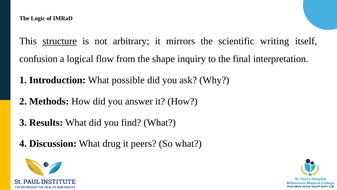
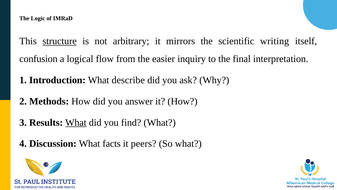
shape: shape -> easier
possible: possible -> describe
What at (76, 122) underline: none -> present
drug: drug -> facts
